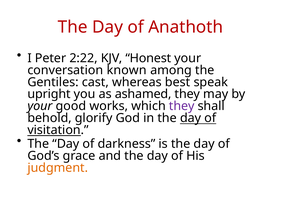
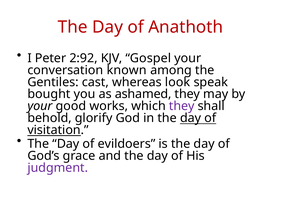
2:22: 2:22 -> 2:92
Honest: Honest -> Gospel
best: best -> look
upright: upright -> bought
darkness: darkness -> evildoers
judgment colour: orange -> purple
